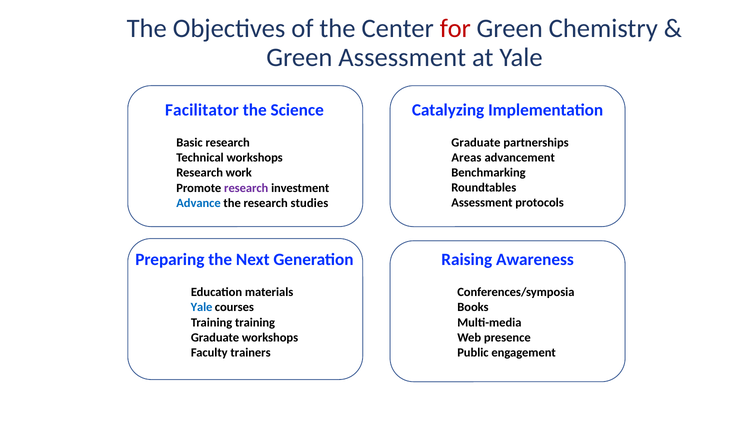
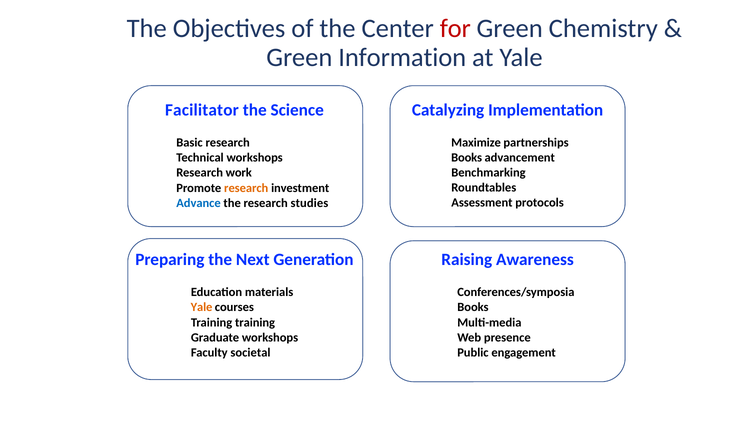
Green Assessment: Assessment -> Information
Graduate at (476, 143): Graduate -> Maximize
Areas at (466, 158): Areas -> Books
research at (246, 188) colour: purple -> orange
Yale at (202, 307) colour: blue -> orange
trainers: trainers -> societal
